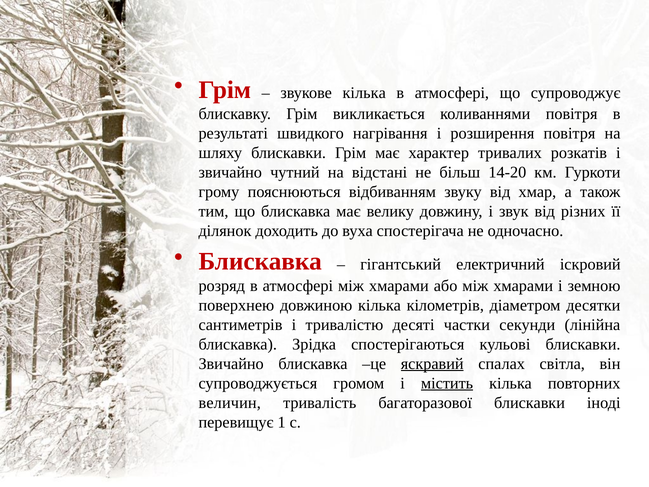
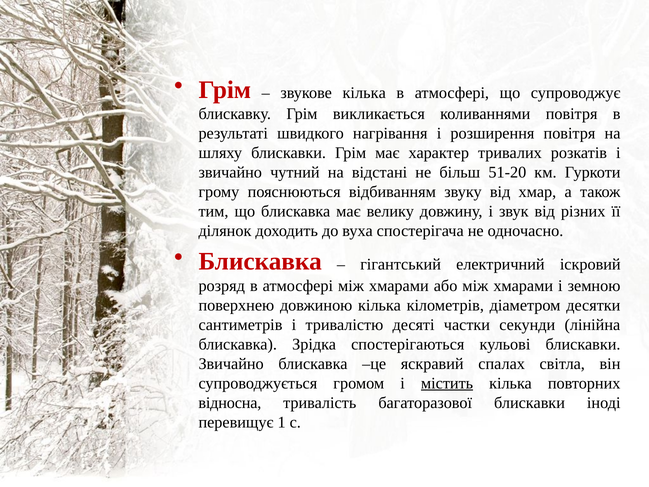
14-20: 14-20 -> 51-20
яскравий underline: present -> none
величин: величин -> відносна
